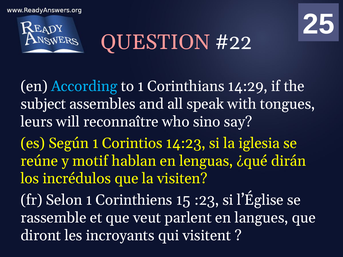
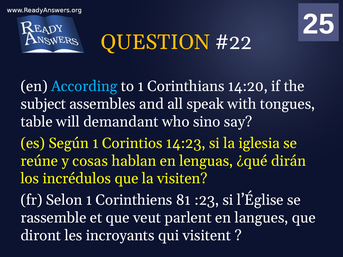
QUESTION colour: pink -> yellow
14:29: 14:29 -> 14:20
leurs: leurs -> table
reconnaître: reconnaître -> demandant
motif: motif -> cosas
Corinthiens 15: 15 -> 81
